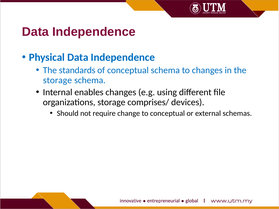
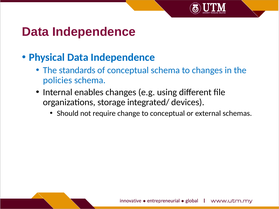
storage at (57, 80): storage -> policies
comprises/: comprises/ -> integrated/
